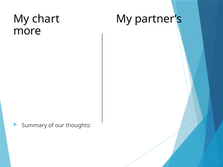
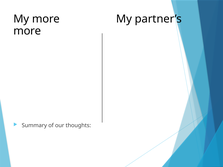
My chart: chart -> more
